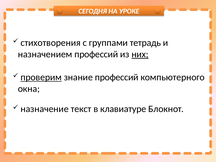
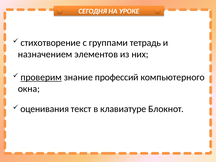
стихотворения: стихотворения -> стихотворение
назначением профессий: профессий -> элементов
них underline: present -> none
назначение: назначение -> оценивания
